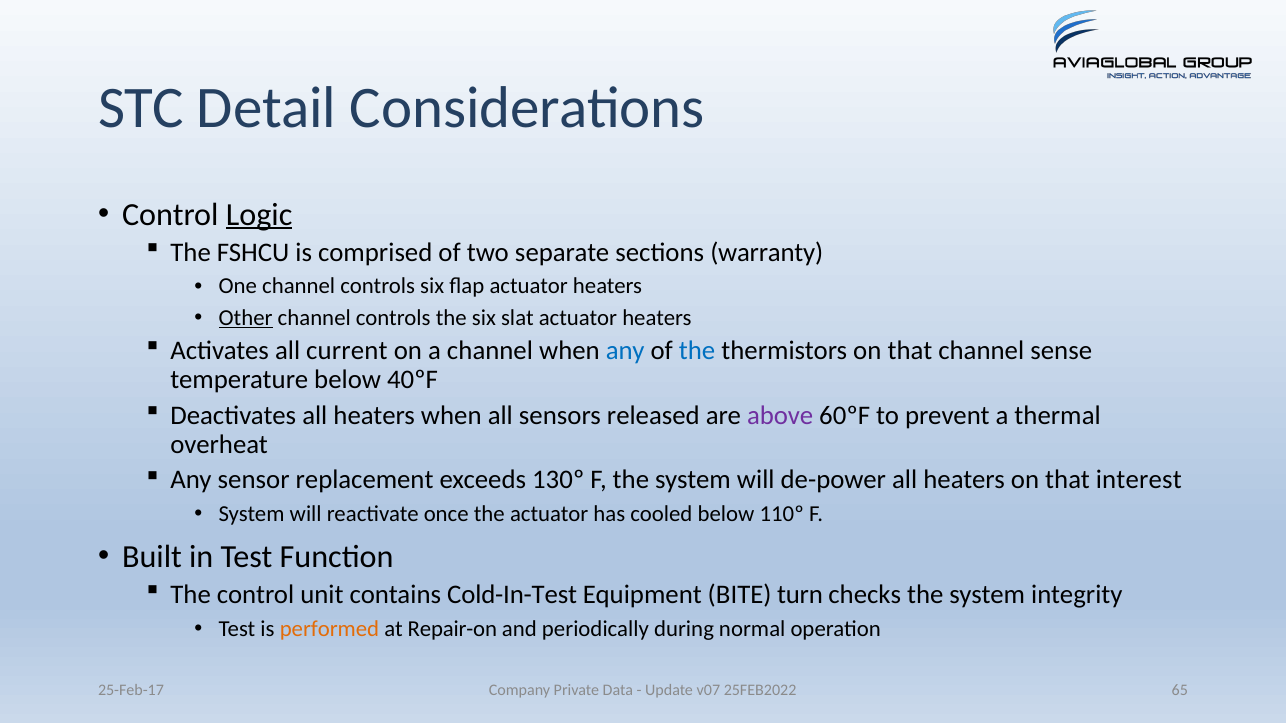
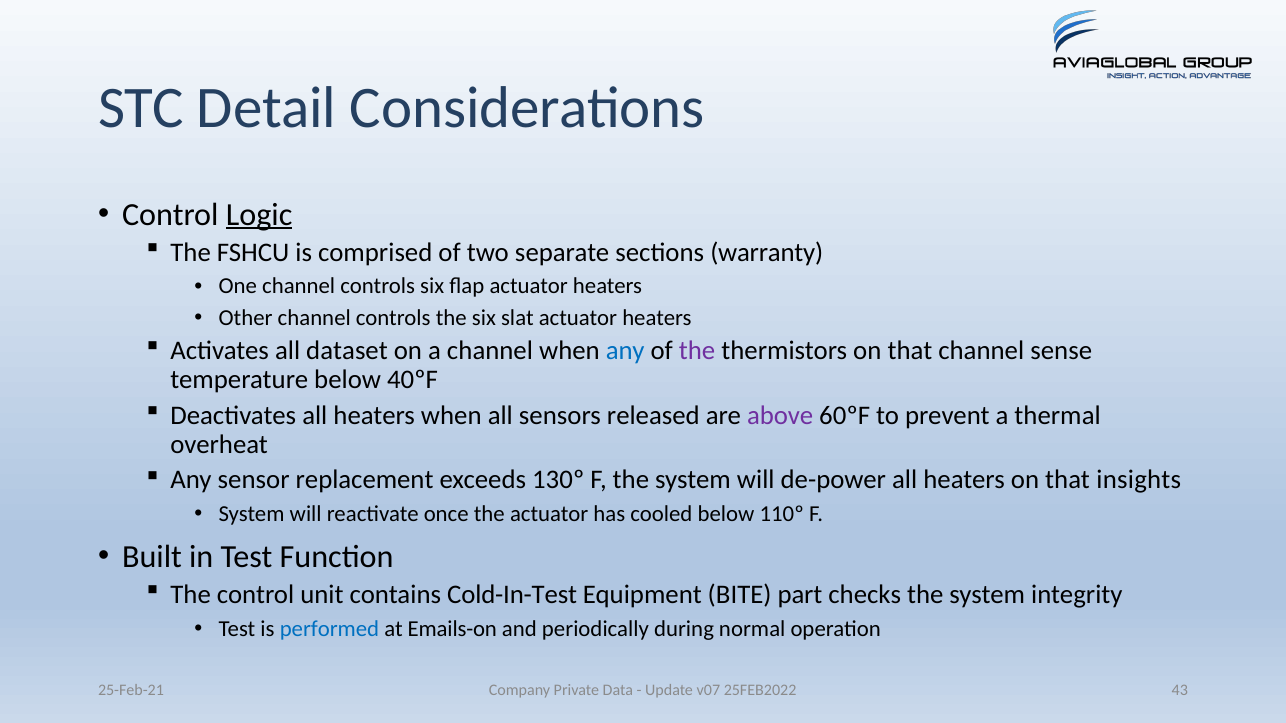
Other underline: present -> none
current: current -> dataset
the at (697, 351) colour: blue -> purple
interest: interest -> insights
turn: turn -> part
performed colour: orange -> blue
Repair-on: Repair-on -> Emails-on
65: 65 -> 43
25-Feb-17: 25-Feb-17 -> 25-Feb-21
